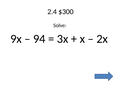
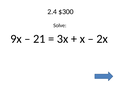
94: 94 -> 21
